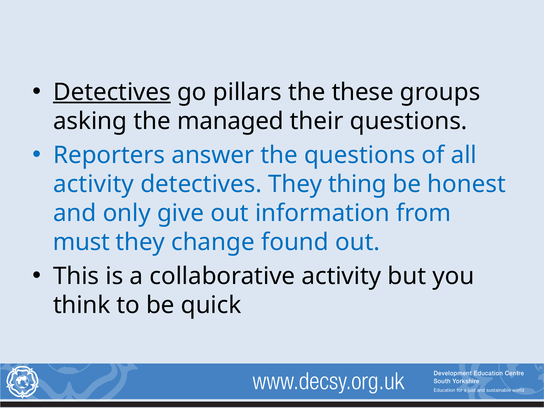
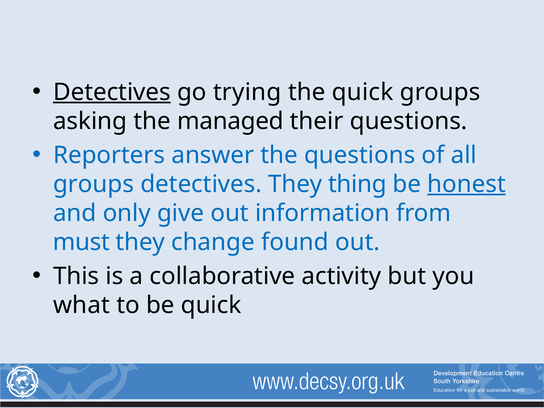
pillars: pillars -> trying
the these: these -> quick
activity at (94, 184): activity -> groups
honest underline: none -> present
think: think -> what
